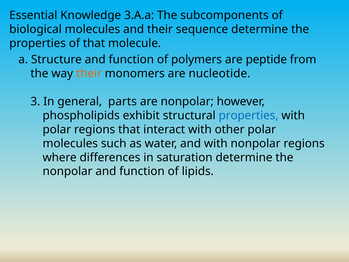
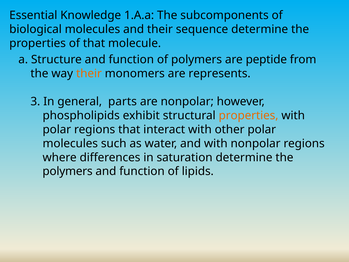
3.A.a: 3.A.a -> 1.A.a
nucleotide: nucleotide -> represents
properties at (249, 115) colour: blue -> orange
nonpolar at (68, 171): nonpolar -> polymers
